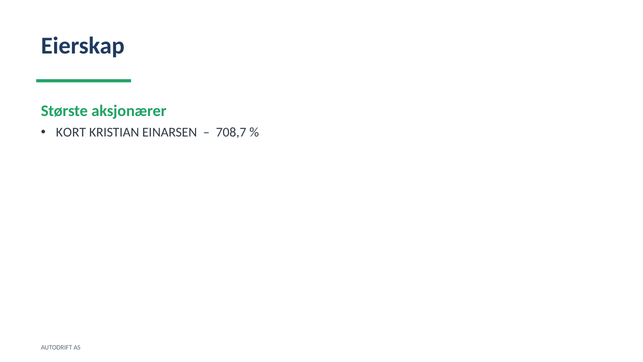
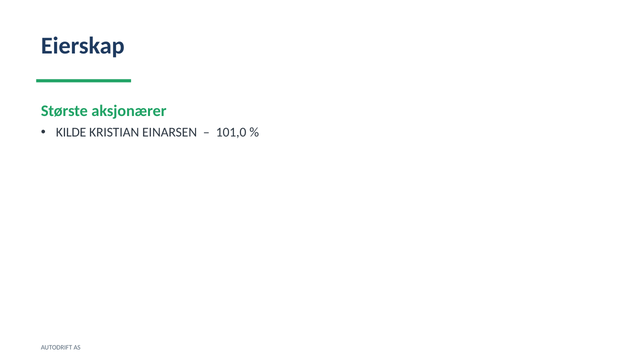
KORT: KORT -> KILDE
708,7: 708,7 -> 101,0
